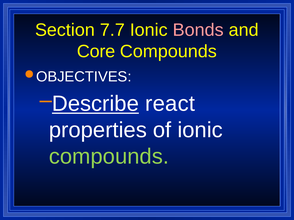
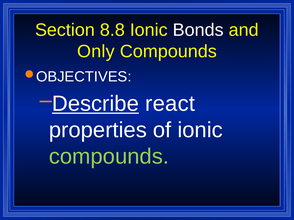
7.7: 7.7 -> 8.8
Bonds colour: pink -> white
Core: Core -> Only
